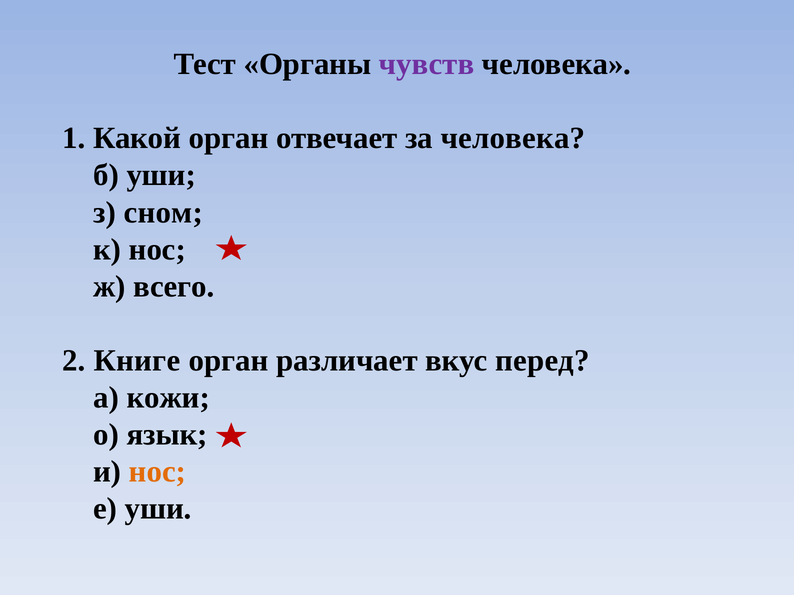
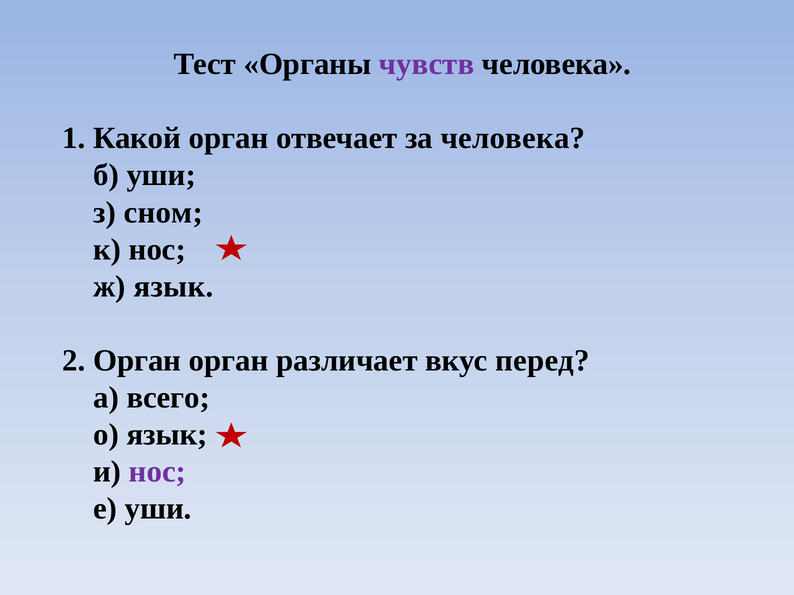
ж всего: всего -> язык
2 Книге: Книге -> Орган
кожи: кожи -> всего
нос at (157, 472) colour: orange -> purple
